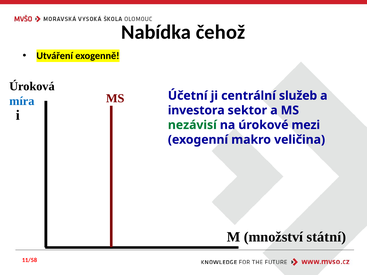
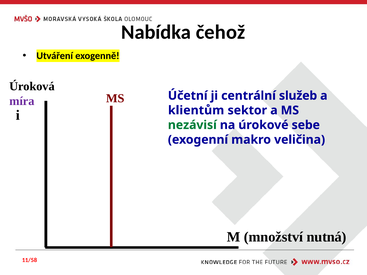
míra colour: blue -> purple
investora: investora -> klientům
mezi: mezi -> sebe
státní: státní -> nutná
